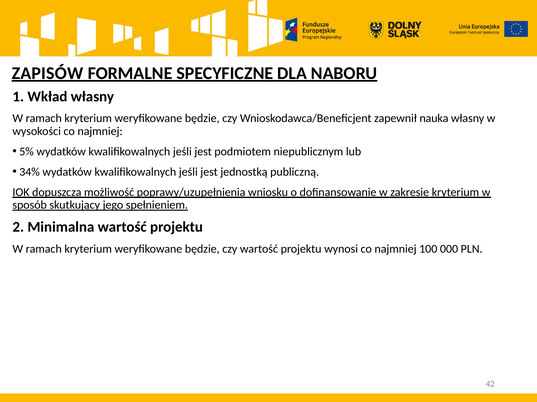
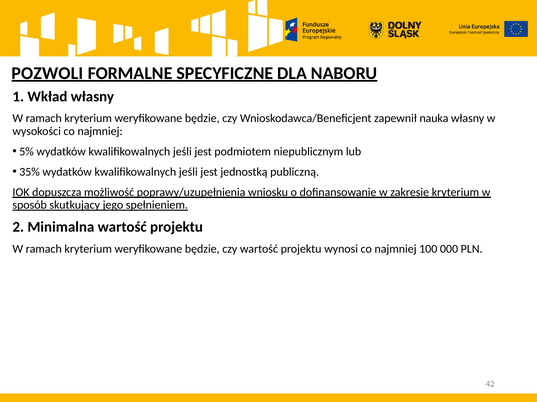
ZAPISÓW: ZAPISÓW -> POZWOLI
34%: 34% -> 35%
